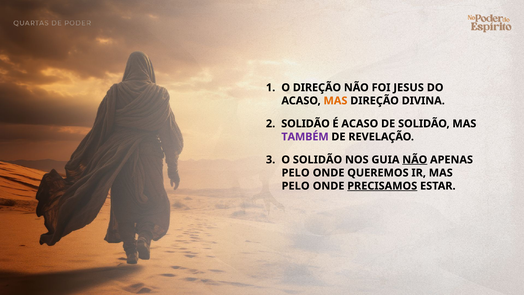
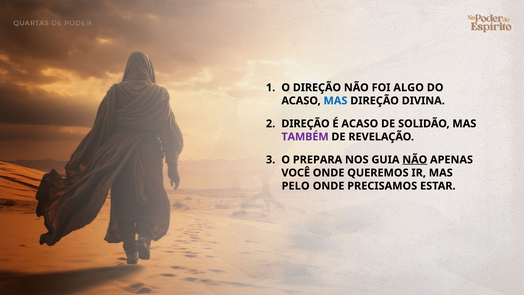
JESUS: JESUS -> ALGO
MAS at (335, 101) colour: orange -> blue
SOLIDÃO at (306, 124): SOLIDÃO -> DIREÇÃO
O SOLIDÃO: SOLIDÃO -> PREPARA
PELO at (296, 173): PELO -> VOCÊ
PRECISAMOS underline: present -> none
